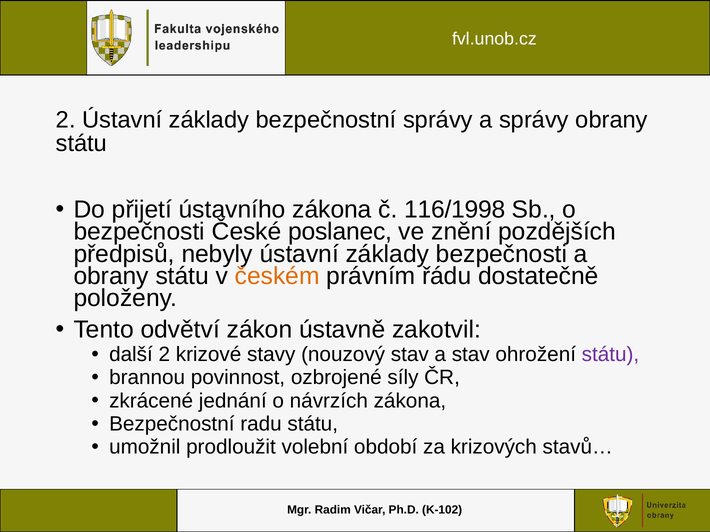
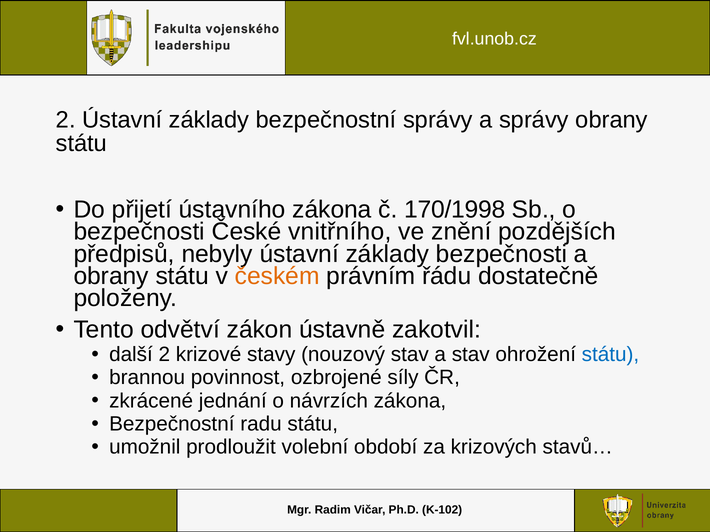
116/1998: 116/1998 -> 170/1998
poslanec: poslanec -> vnitřního
státu at (610, 355) colour: purple -> blue
